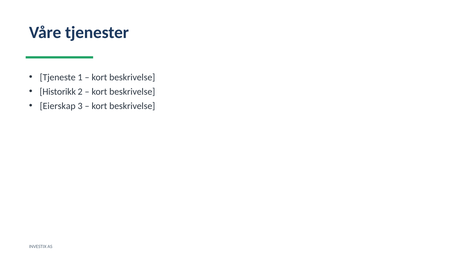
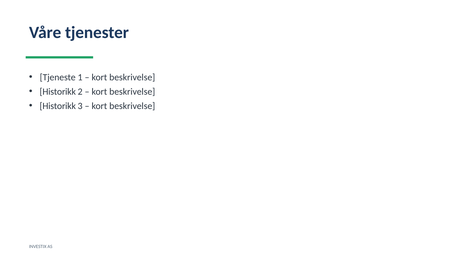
Eierskap at (58, 106): Eierskap -> Historikk
